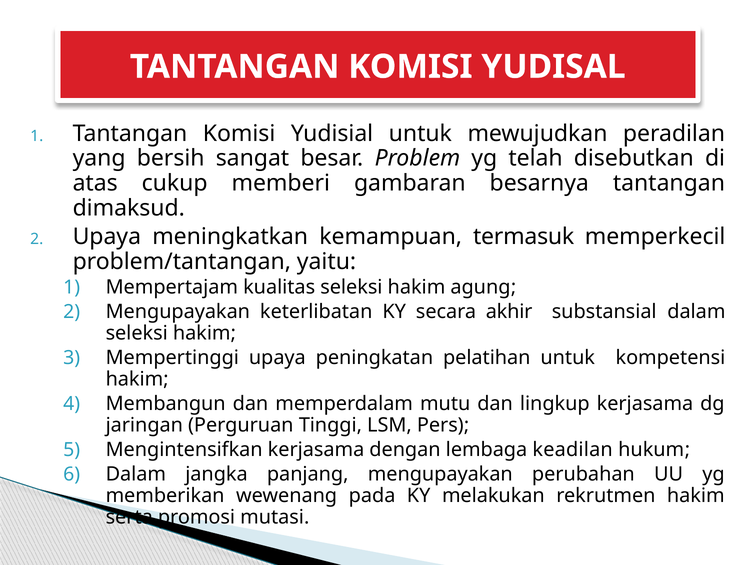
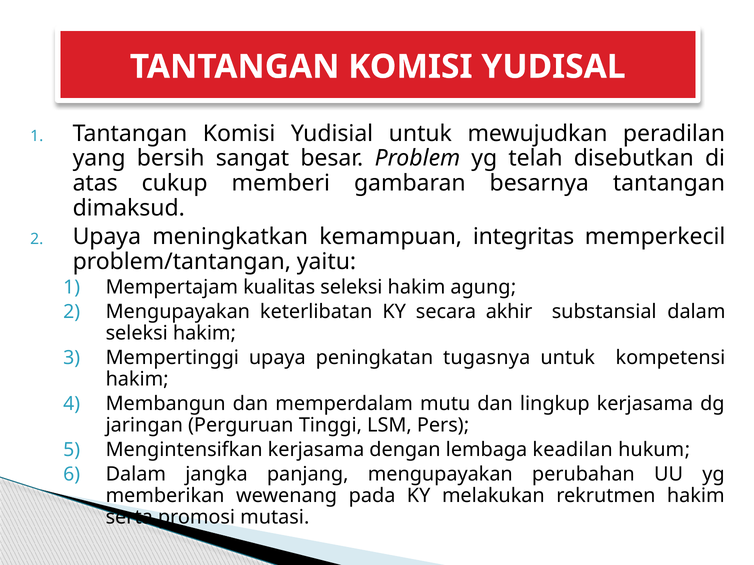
termasuk: termasuk -> integritas
pelatihan: pelatihan -> tugasnya
